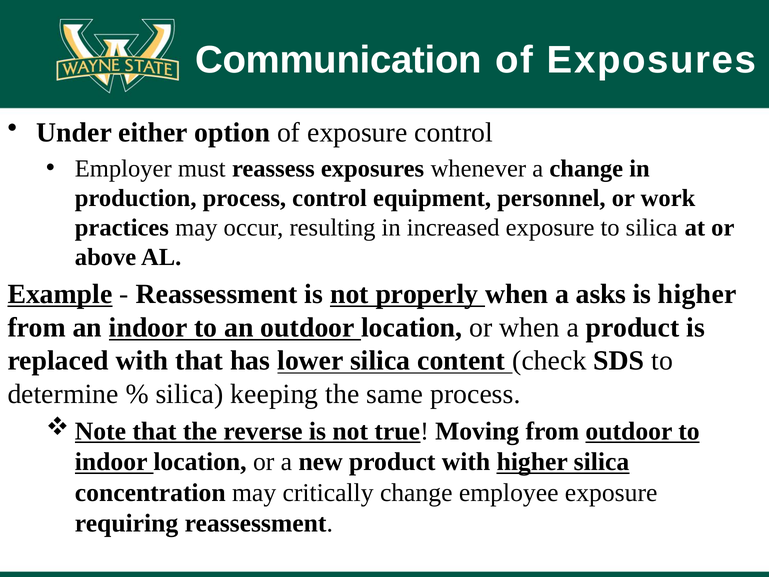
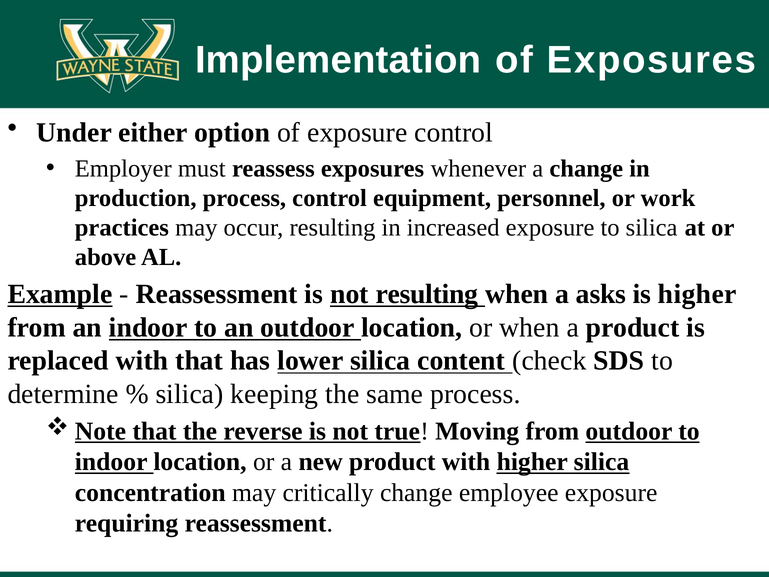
Communication: Communication -> Implementation
not properly: properly -> resulting
